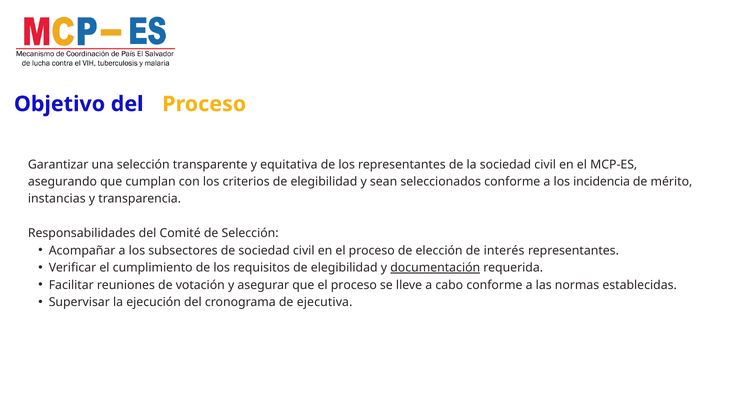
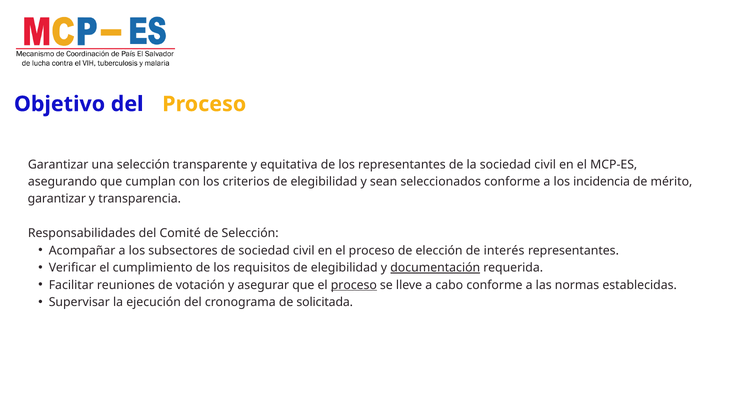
instancias at (57, 199): instancias -> garantizar
proceso at (354, 285) underline: none -> present
ejecutiva: ejecutiva -> solicitada
